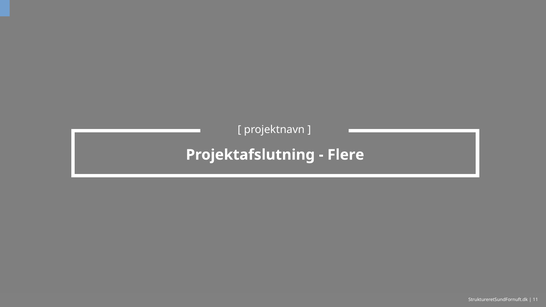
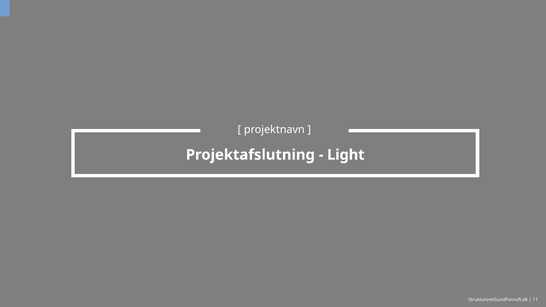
Flere: Flere -> Light
